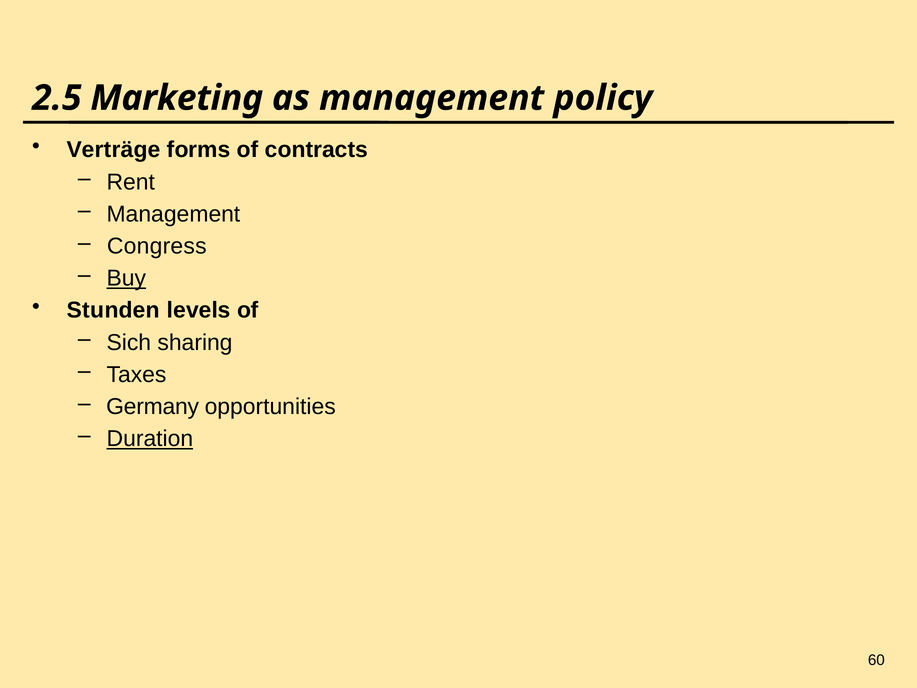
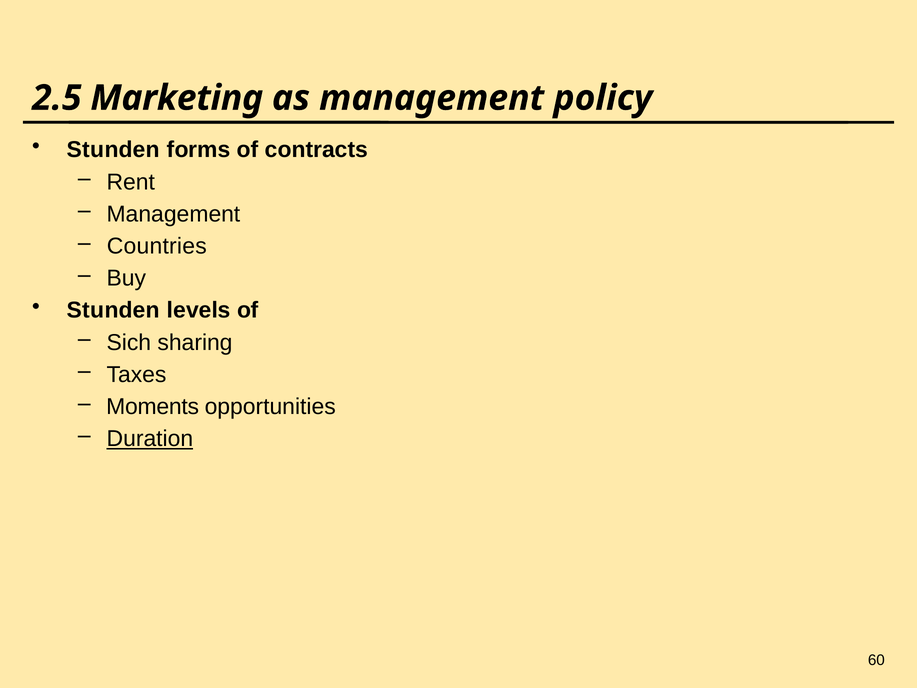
Verträge at (113, 150): Verträge -> Stunden
Congress: Congress -> Countries
Buy underline: present -> none
Germany: Germany -> Moments
